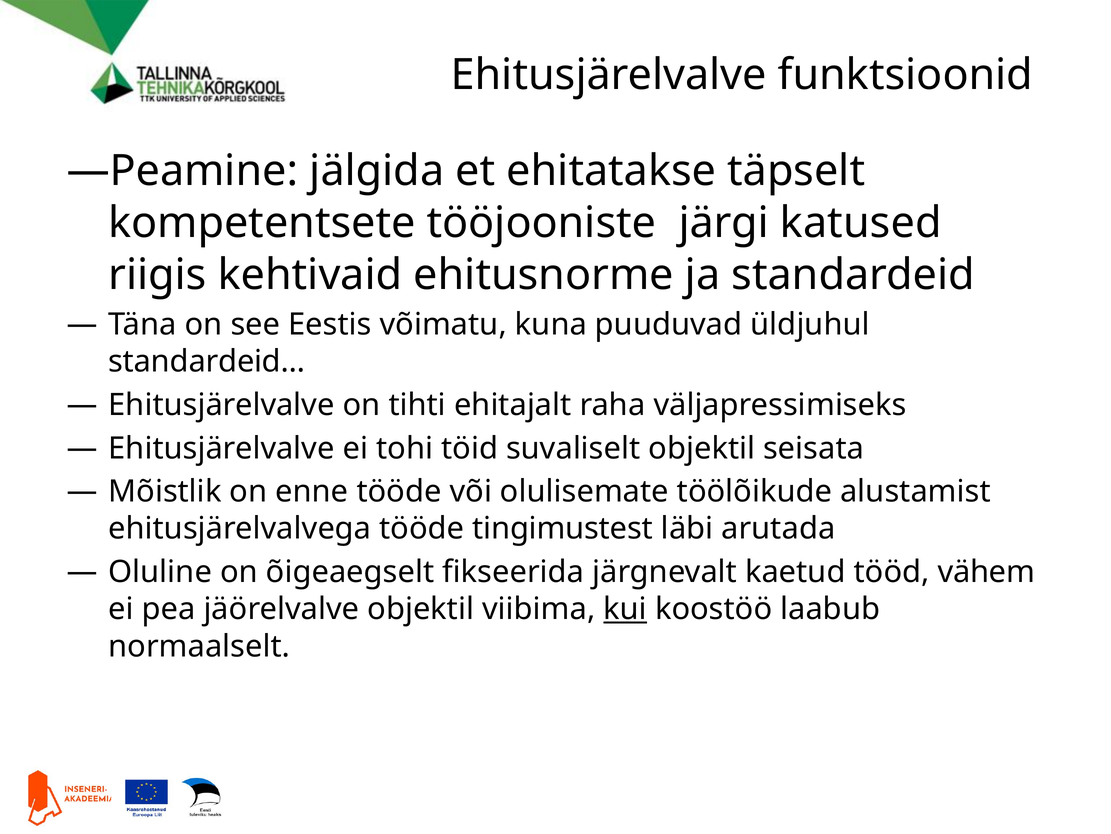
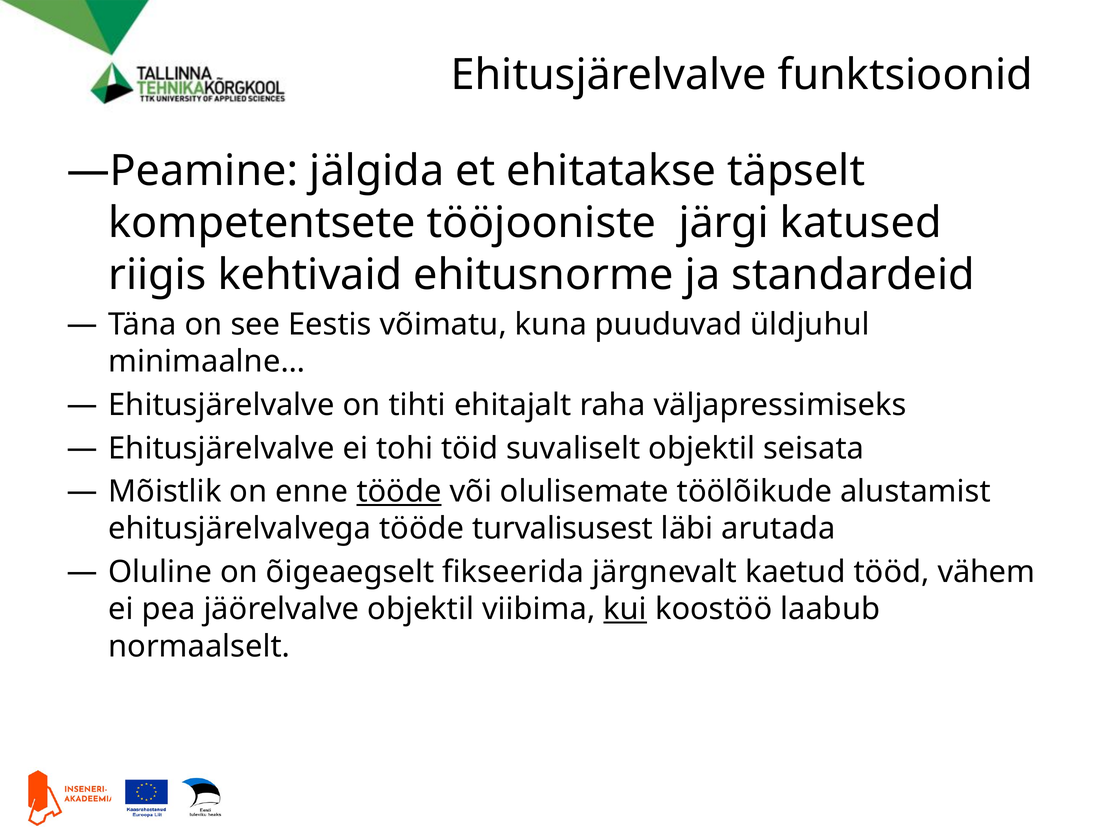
standardeid…: standardeid… -> minimaalne…
tööde at (399, 491) underline: none -> present
tingimustest: tingimustest -> turvalisusest
